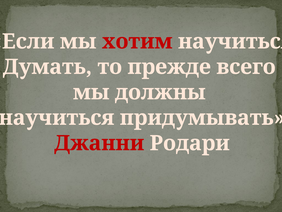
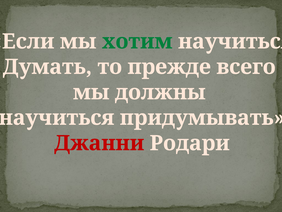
хотим colour: red -> green
